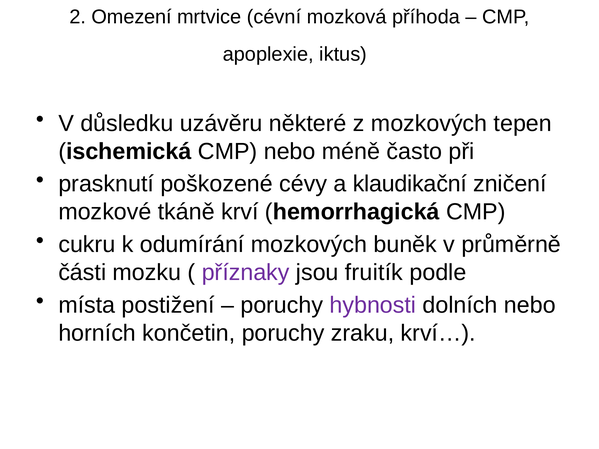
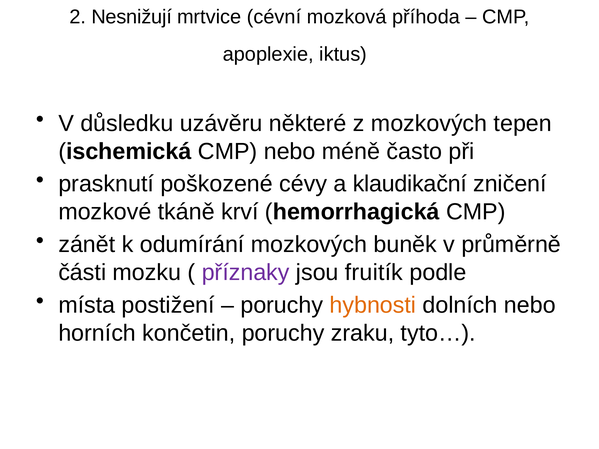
Omezení: Omezení -> Nesnižují
cukru: cukru -> zánět
hybnosti colour: purple -> orange
krví…: krví… -> tyto…
